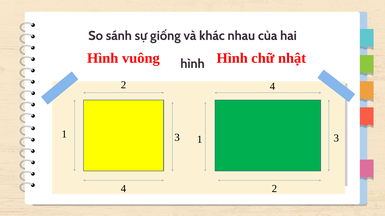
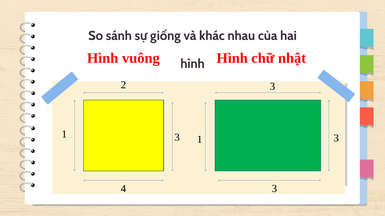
2 4: 4 -> 3
4 2: 2 -> 3
